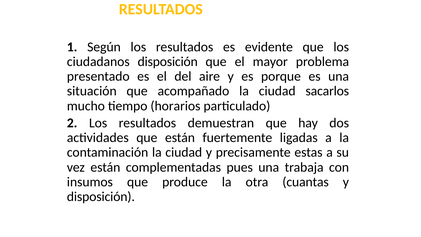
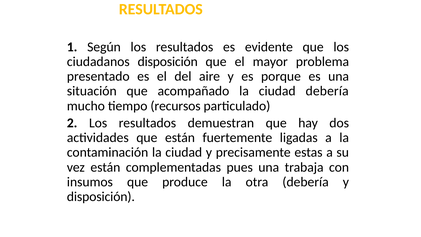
ciudad sacarlos: sacarlos -> debería
horarios: horarios -> recursos
otra cuantas: cuantas -> debería
